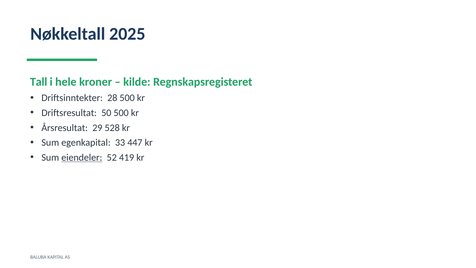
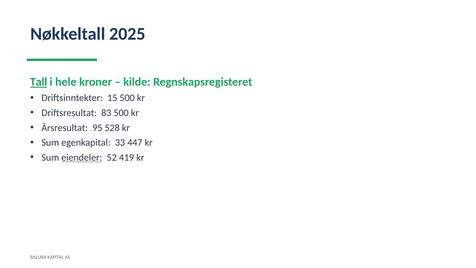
Tall underline: none -> present
28: 28 -> 15
50: 50 -> 83
29: 29 -> 95
